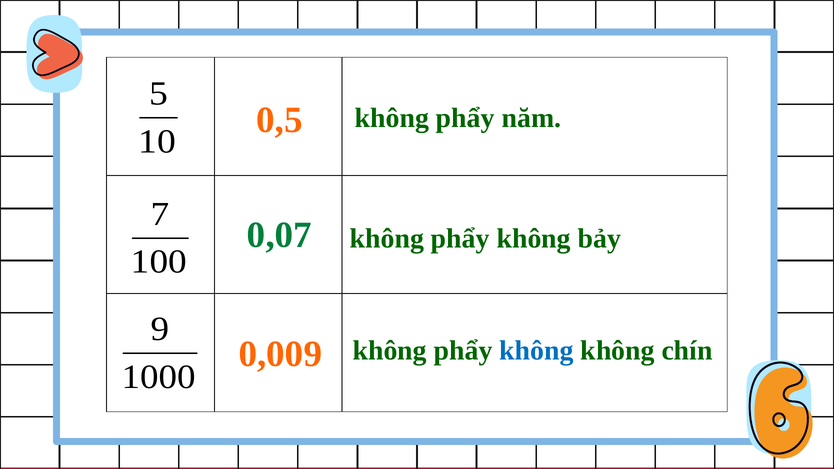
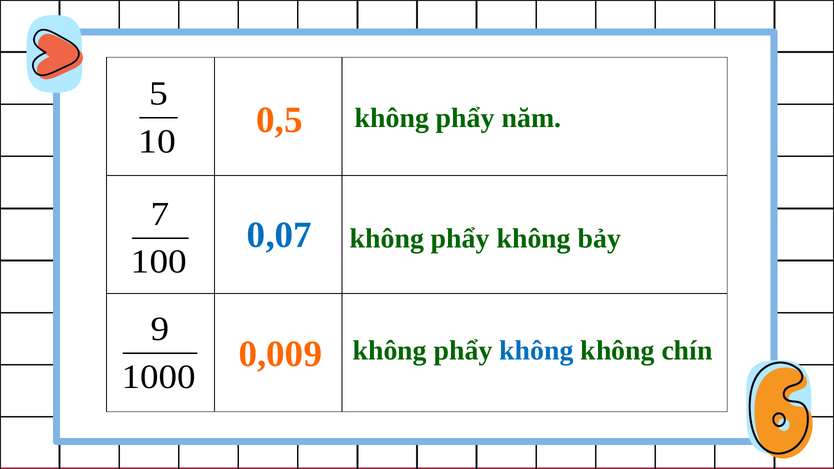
0,07 colour: green -> blue
